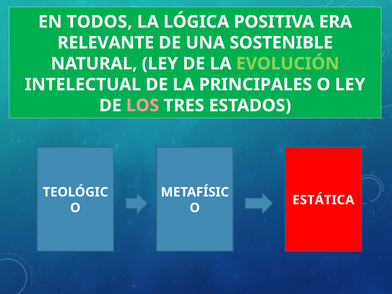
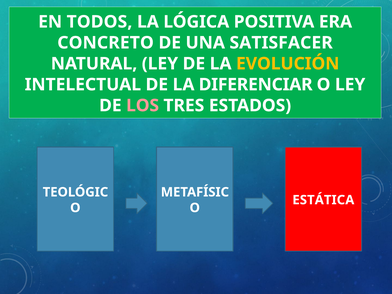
RELEVANTE: RELEVANTE -> CONCRETO
SOSTENIBLE: SOSTENIBLE -> SATISFACER
EVOLUCIÓN colour: light green -> yellow
PRINCIPALES: PRINCIPALES -> DIFERENCIAR
